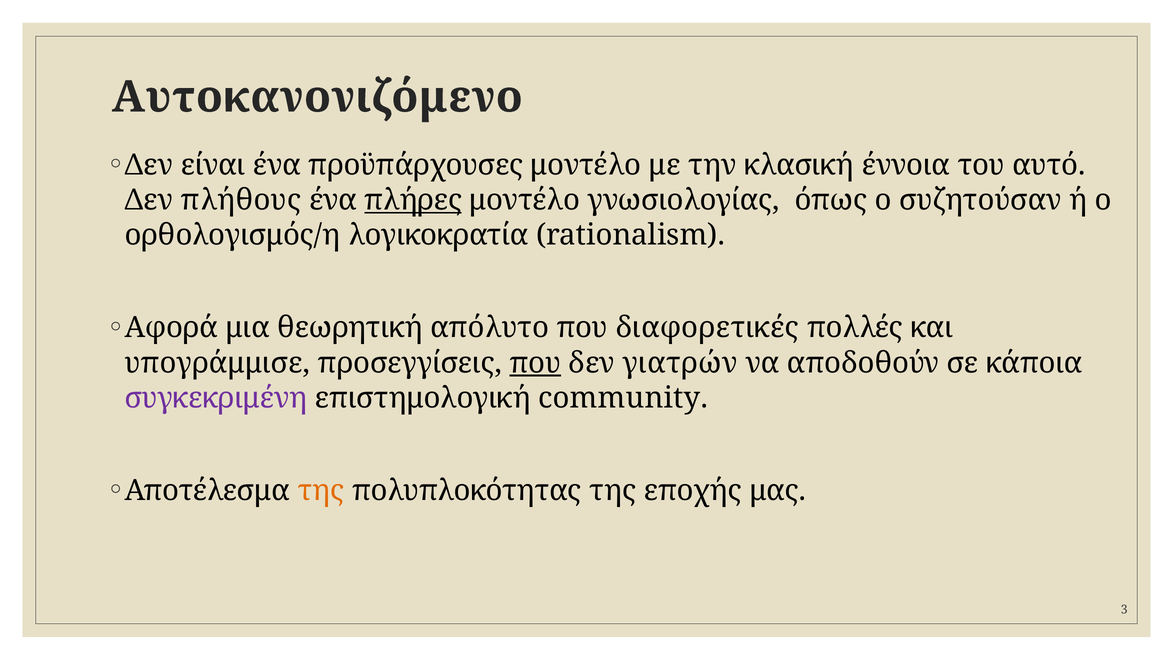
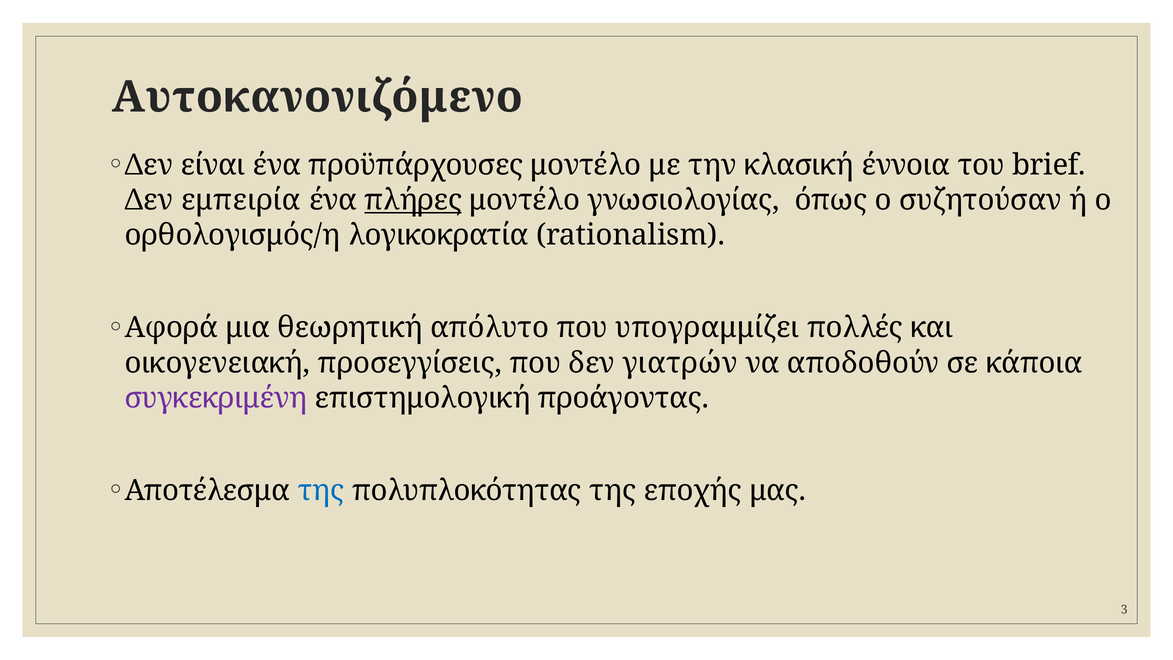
αυτό: αυτό -> brief
πλήθους: πλήθους -> εμπειρία
διαφορετικές: διαφορετικές -> υπογραμμίζει
υπογράμμισε: υπογράμμισε -> οικογενειακή
που at (535, 363) underline: present -> none
community: community -> προάγοντας
της at (321, 490) colour: orange -> blue
